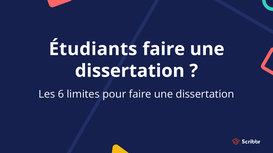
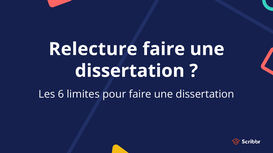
Étudiants: Étudiants -> Relecture
